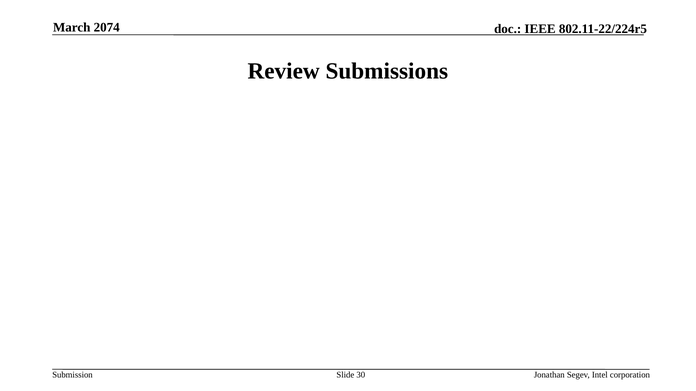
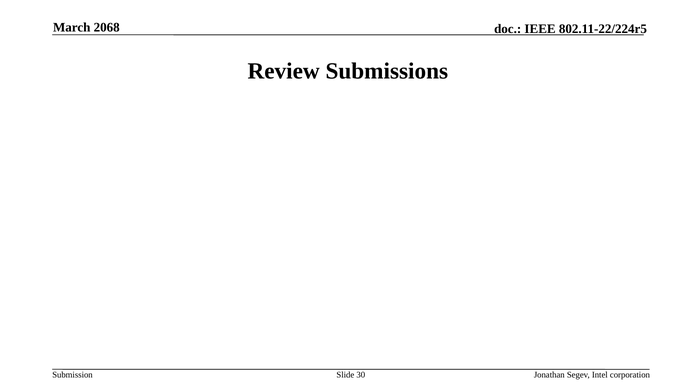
2074: 2074 -> 2068
